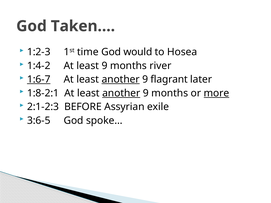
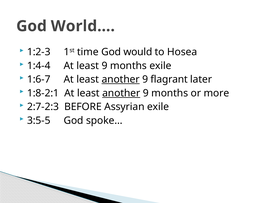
Taken…: Taken… -> World…
1:4-2: 1:4-2 -> 1:4-4
months river: river -> exile
1:6-7 underline: present -> none
more underline: present -> none
2:1-2:3: 2:1-2:3 -> 2:7-2:3
3:6-5: 3:6-5 -> 3:5-5
